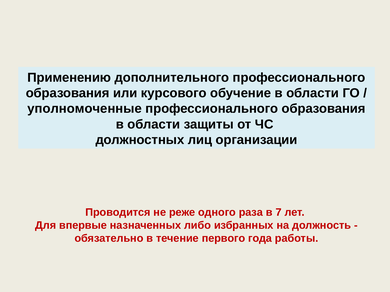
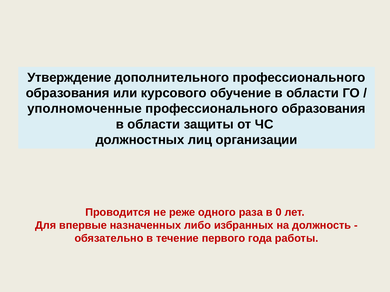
Применению: Применению -> Утверждение
7: 7 -> 0
